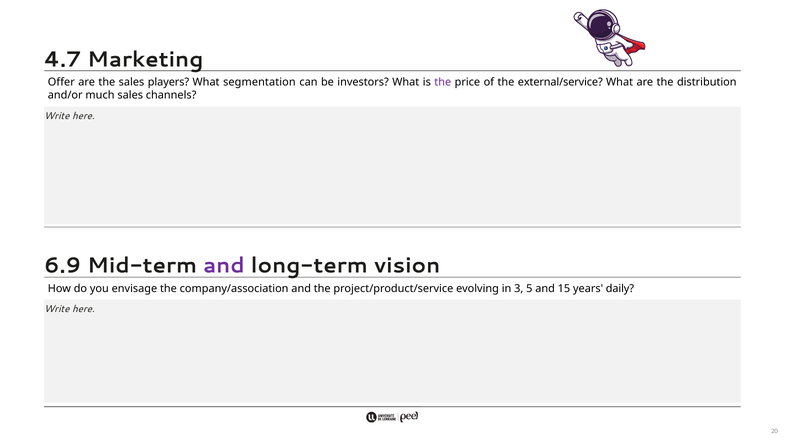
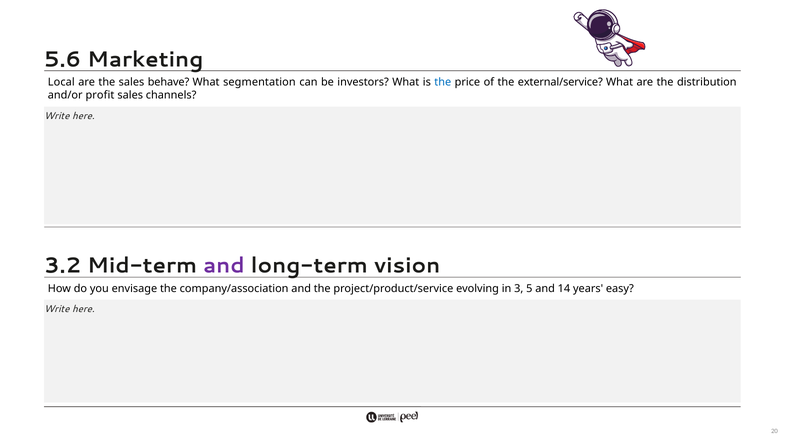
4.7: 4.7 -> 5.6
Offer: Offer -> Local
players: players -> behave
the at (443, 82) colour: purple -> blue
much: much -> profit
6.9: 6.9 -> 3.2
15: 15 -> 14
daily: daily -> easy
